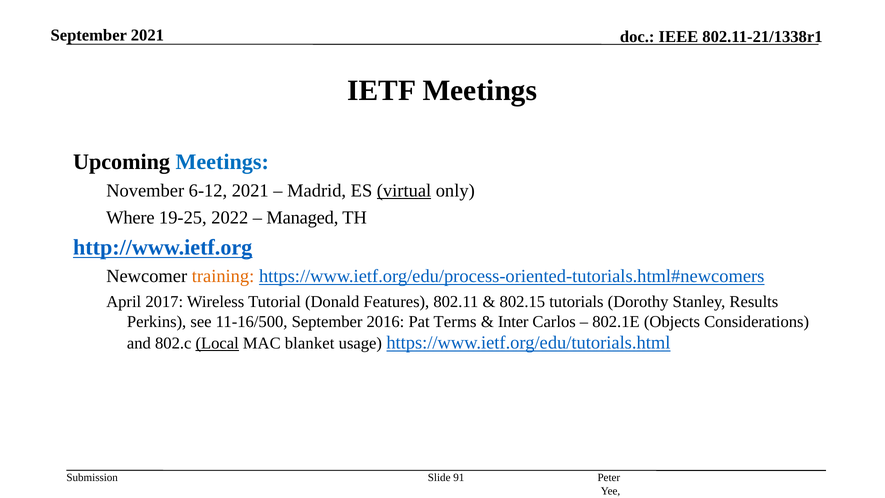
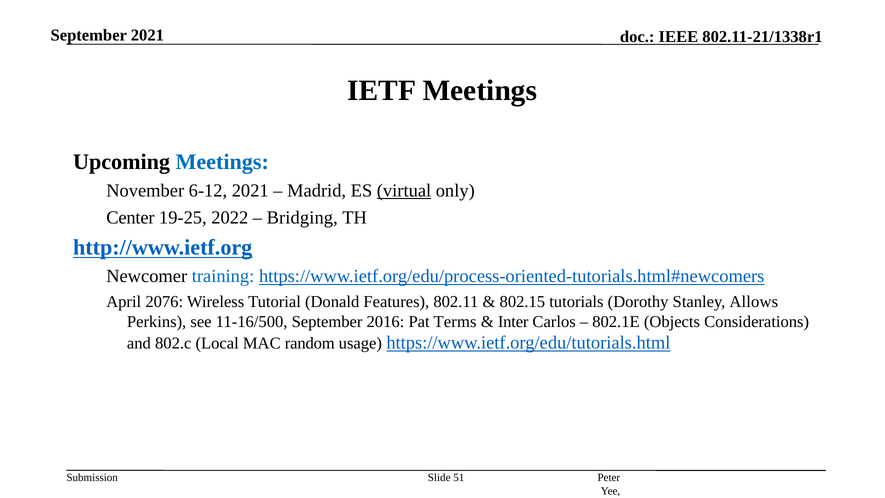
Where: Where -> Center
Managed: Managed -> Bridging
training colour: orange -> blue
2017: 2017 -> 2076
Results: Results -> Allows
Local underline: present -> none
blanket: blanket -> random
91: 91 -> 51
